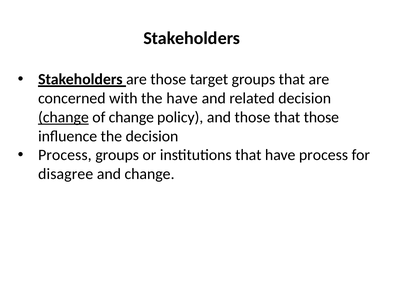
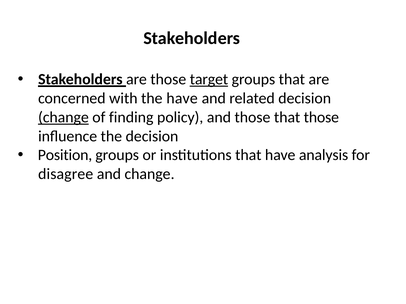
target underline: none -> present
of change: change -> finding
Process at (65, 155): Process -> Position
have process: process -> analysis
